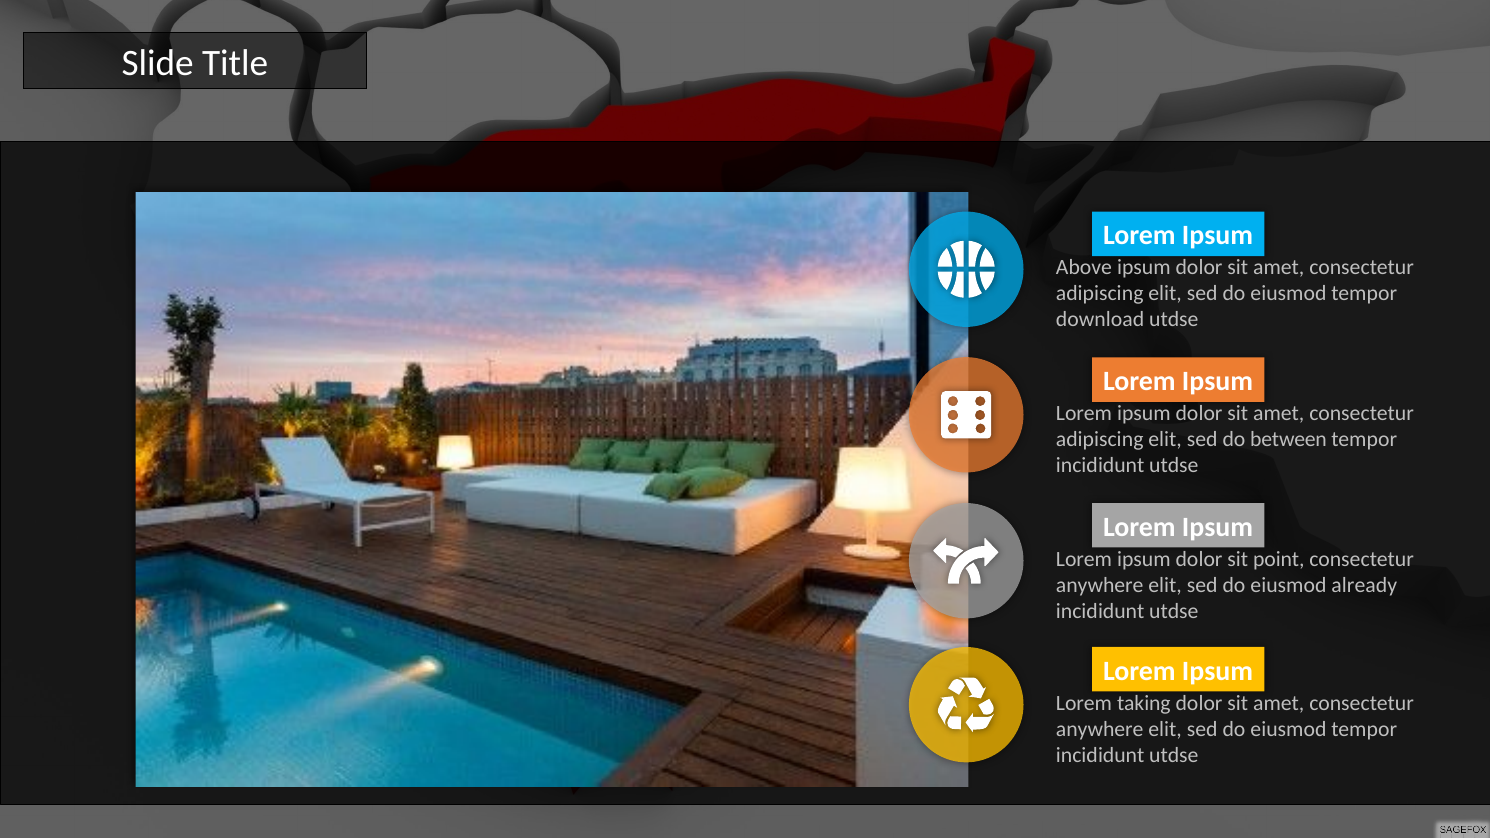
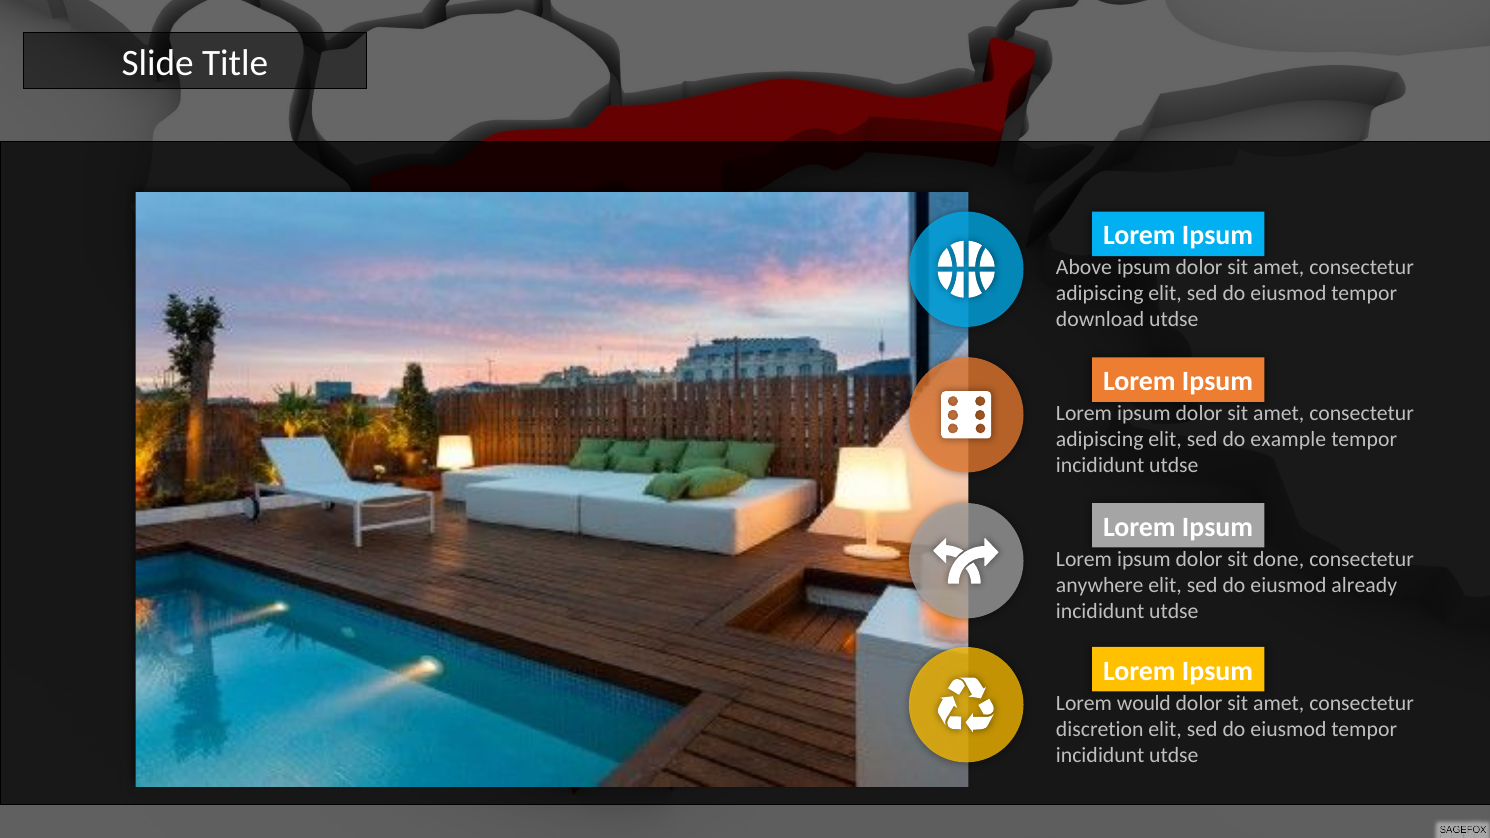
between: between -> example
point: point -> done
taking: taking -> would
anywhere at (1100, 729): anywhere -> discretion
